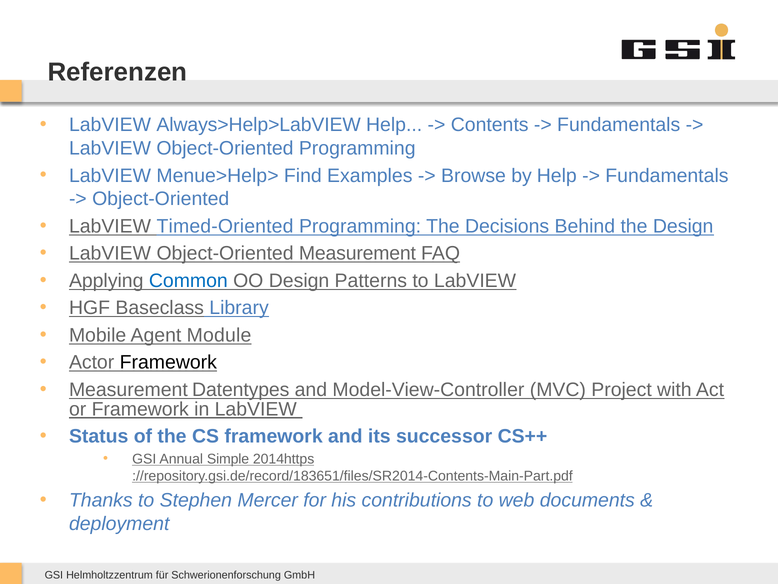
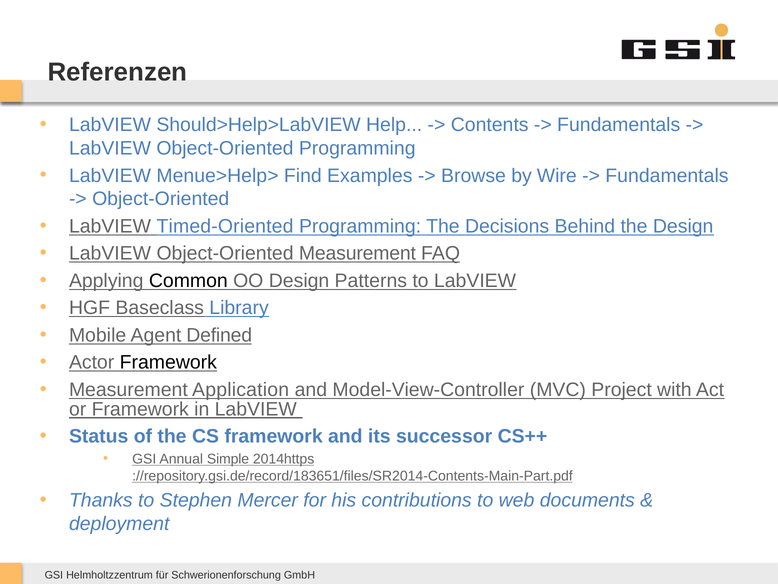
Always>Help>LabVIEW: Always>Help>LabVIEW -> Should>Help>LabVIEW
by Help: Help -> Wire
Common colour: blue -> black
Module: Module -> Defined
Datentypes: Datentypes -> Application
